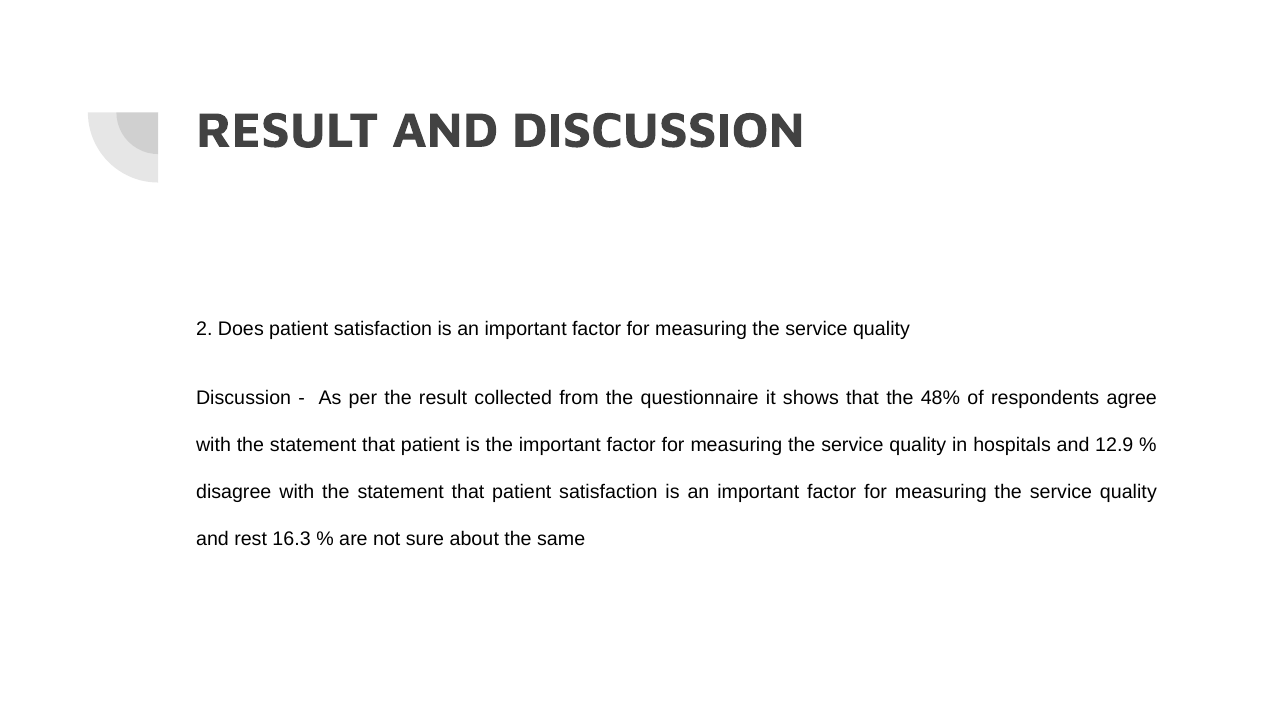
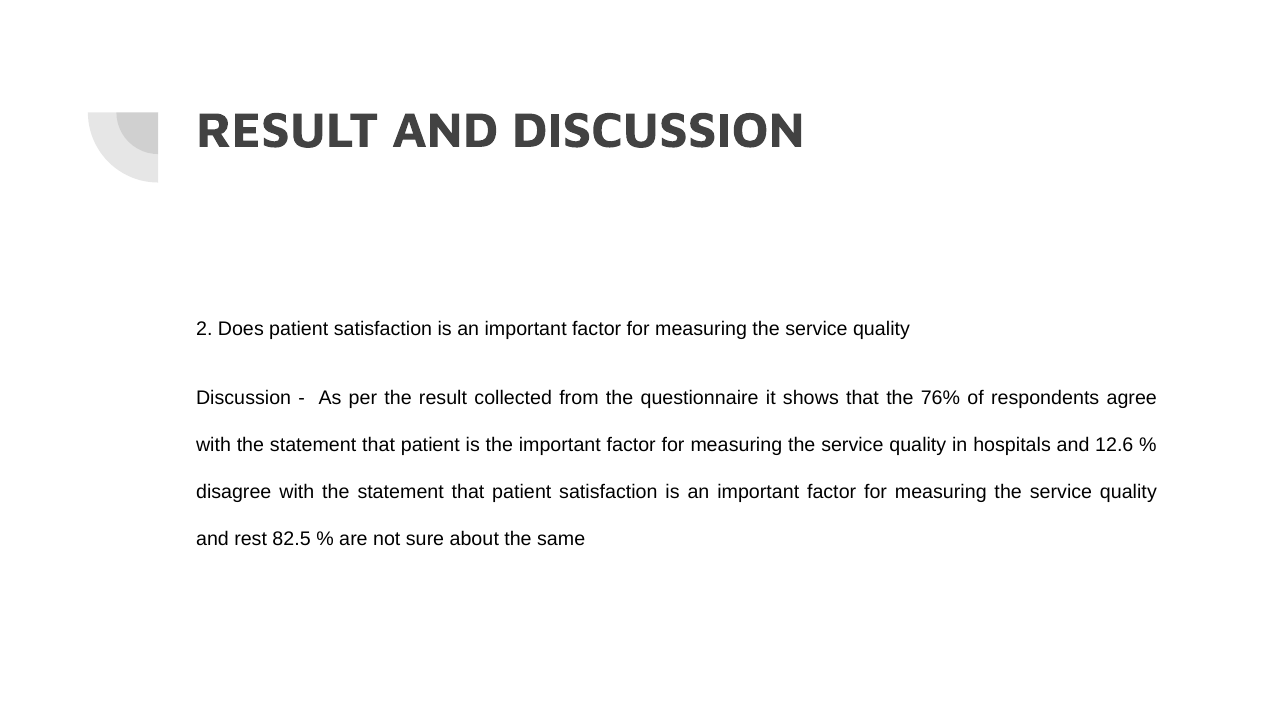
48%: 48% -> 76%
12.9: 12.9 -> 12.6
16.3: 16.3 -> 82.5
